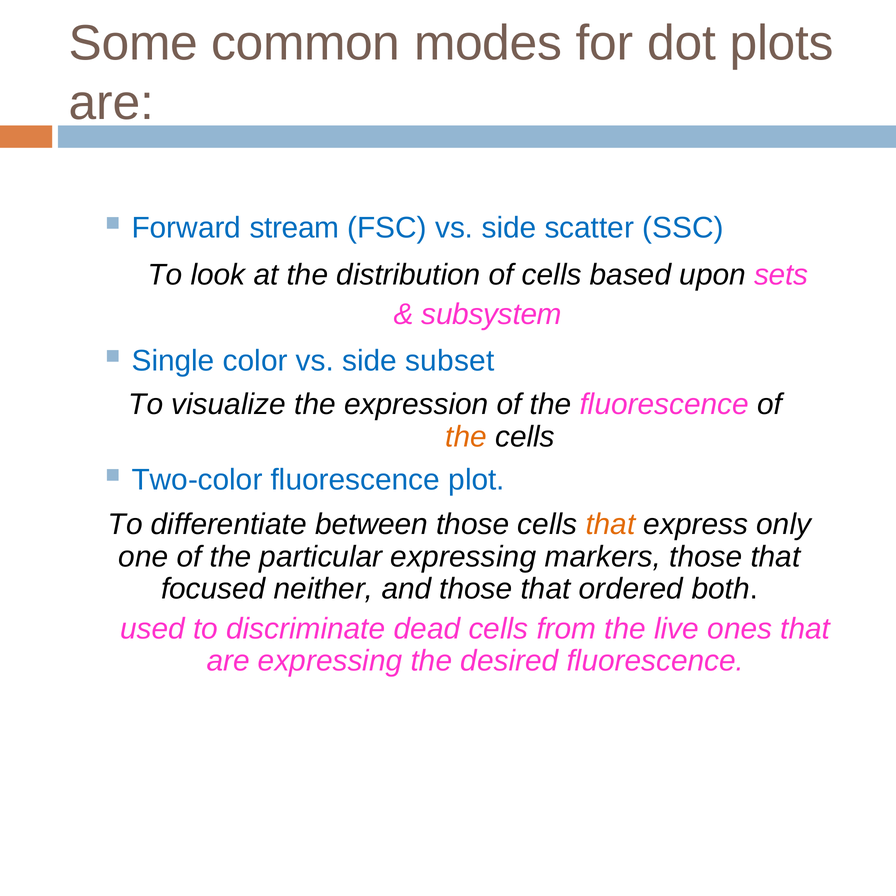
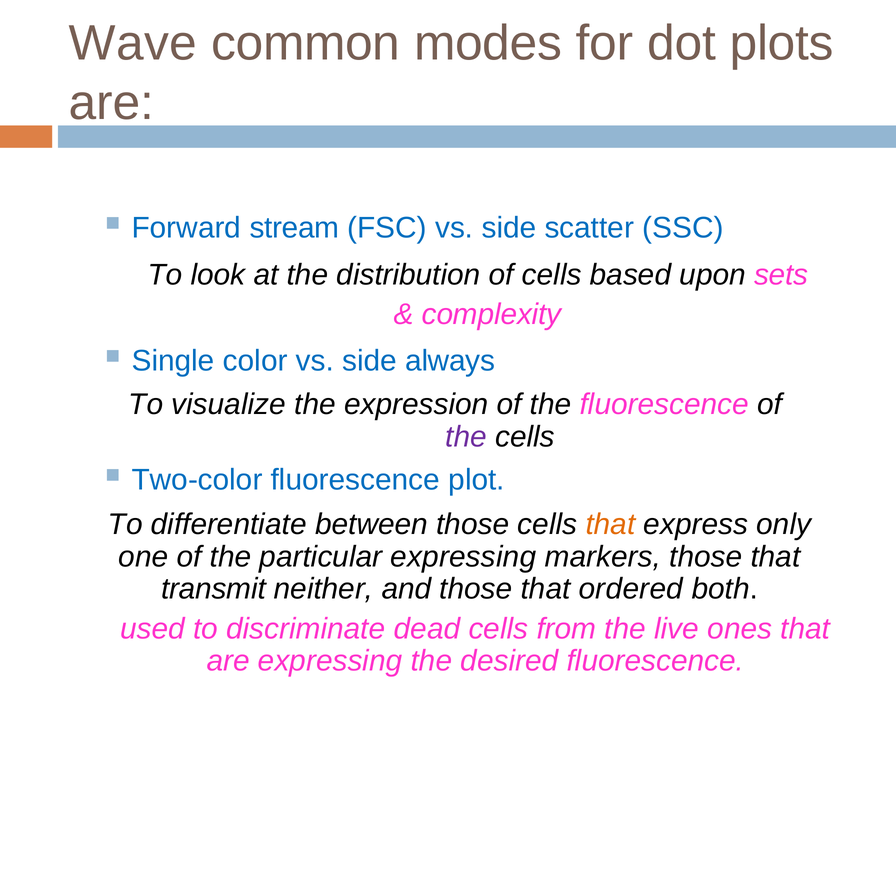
Some: Some -> Wave
subsystem: subsystem -> complexity
subset: subset -> always
the at (466, 437) colour: orange -> purple
focused: focused -> transmit
